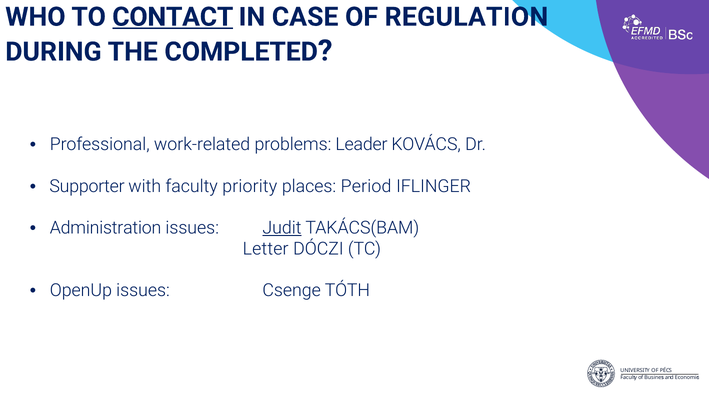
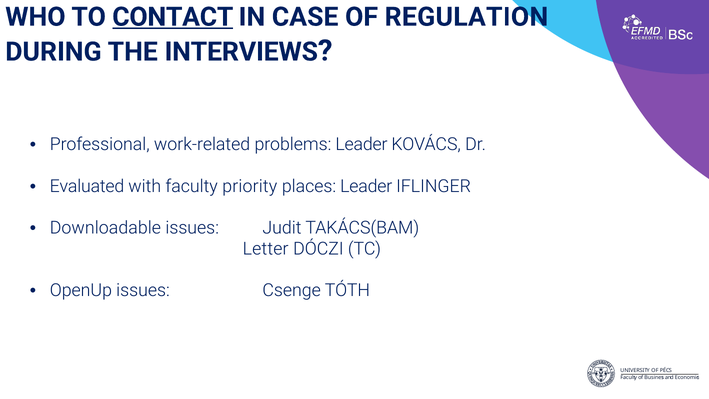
COMPLETED: COMPLETED -> INTERVIEWS
Supporter: Supporter -> Evaluated
places Period: Period -> Leader
Administration: Administration -> Downloadable
Judit underline: present -> none
